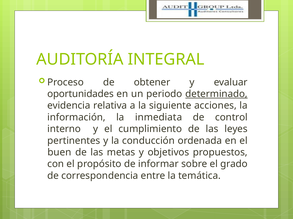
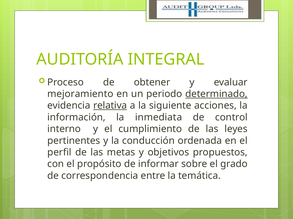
oportunidades: oportunidades -> mejoramiento
relativa underline: none -> present
buen: buen -> perfil
